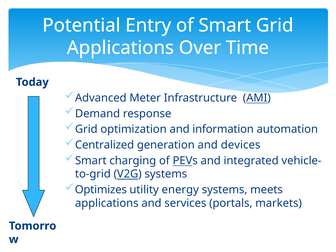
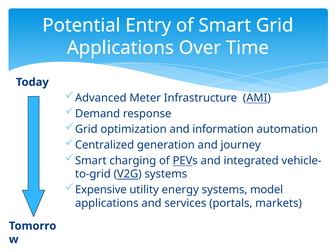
devices: devices -> journey
Optimizes: Optimizes -> Expensive
meets: meets -> model
